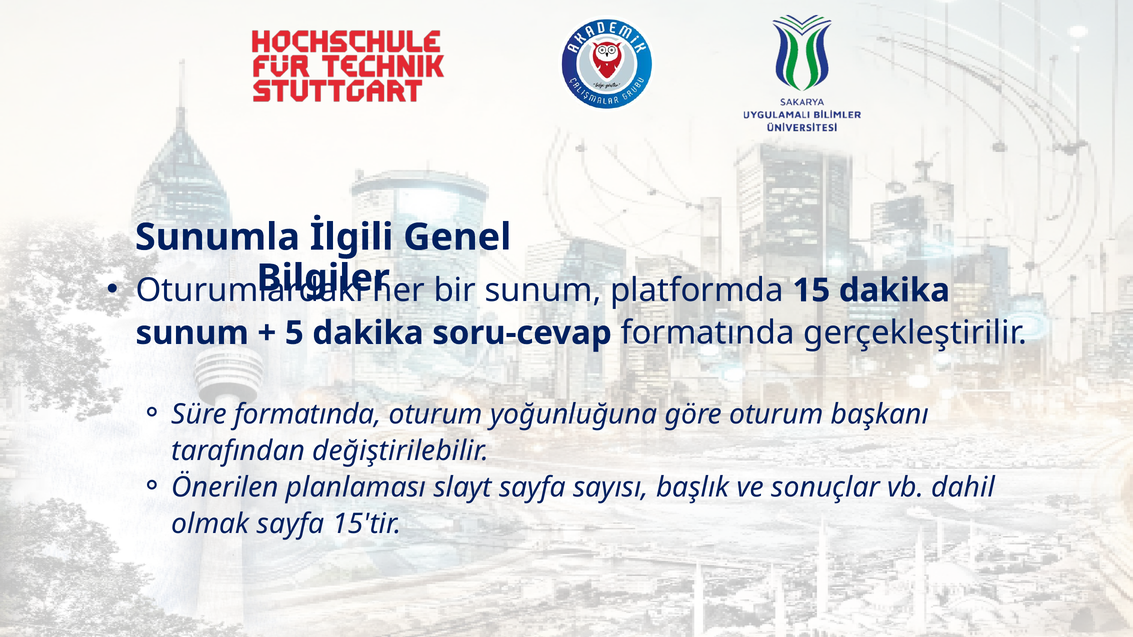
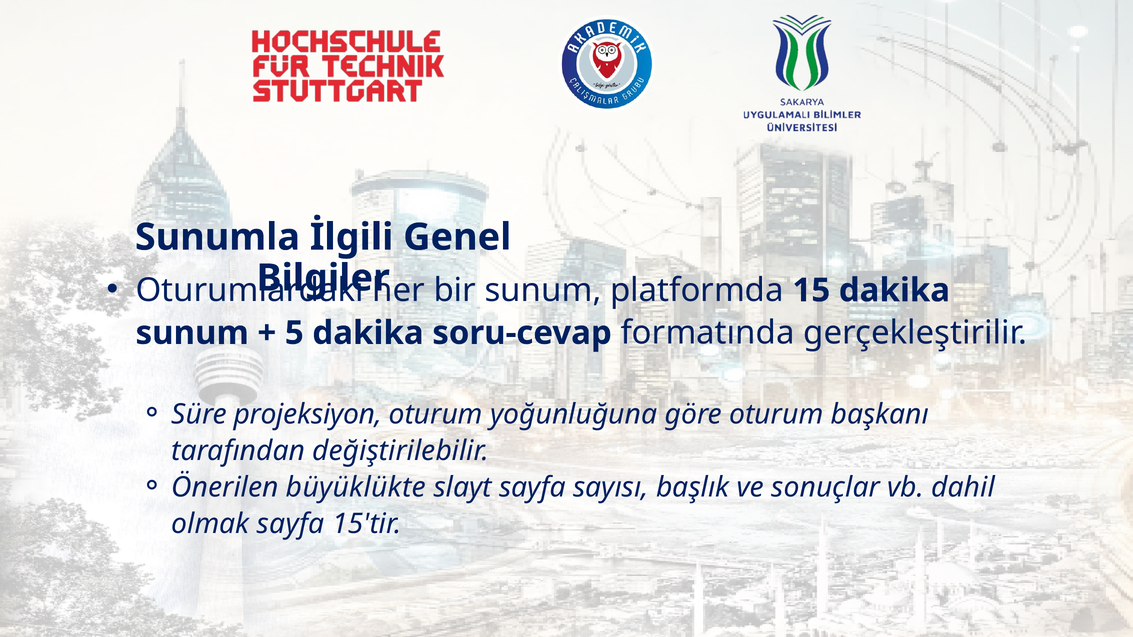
Süre formatında: formatında -> projeksiyon
planlaması: planlaması -> büyüklükte
